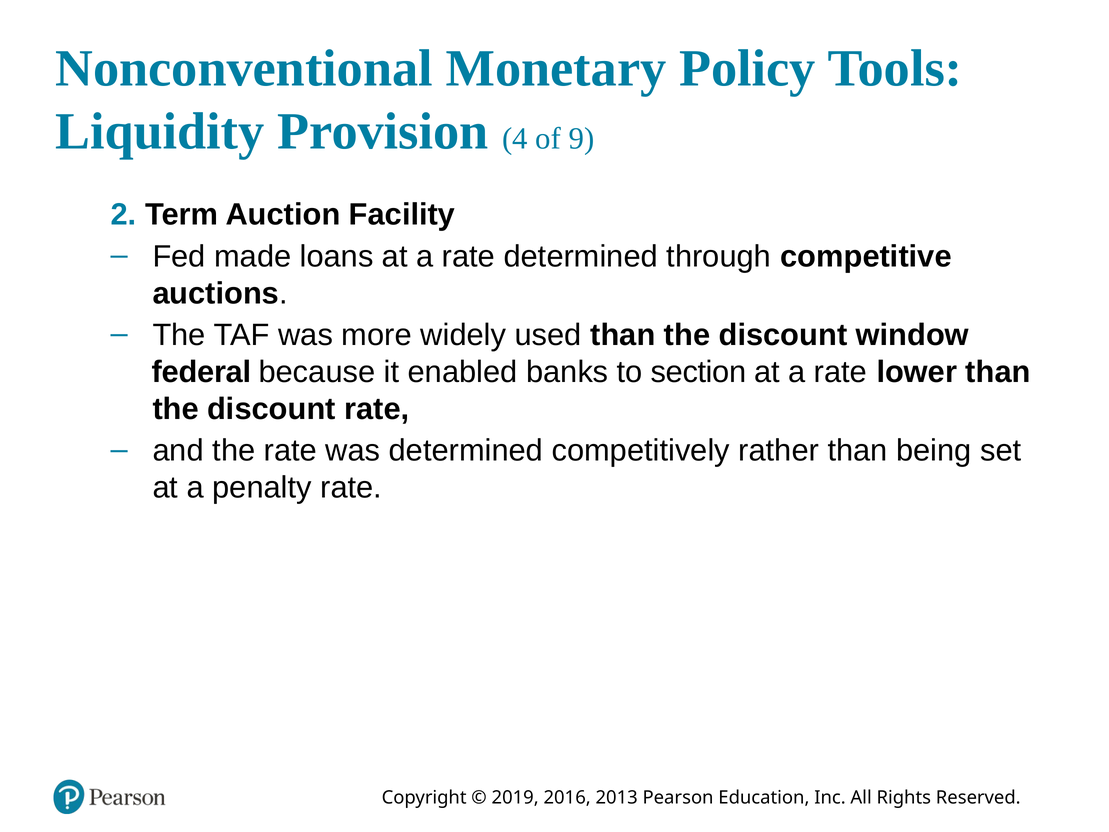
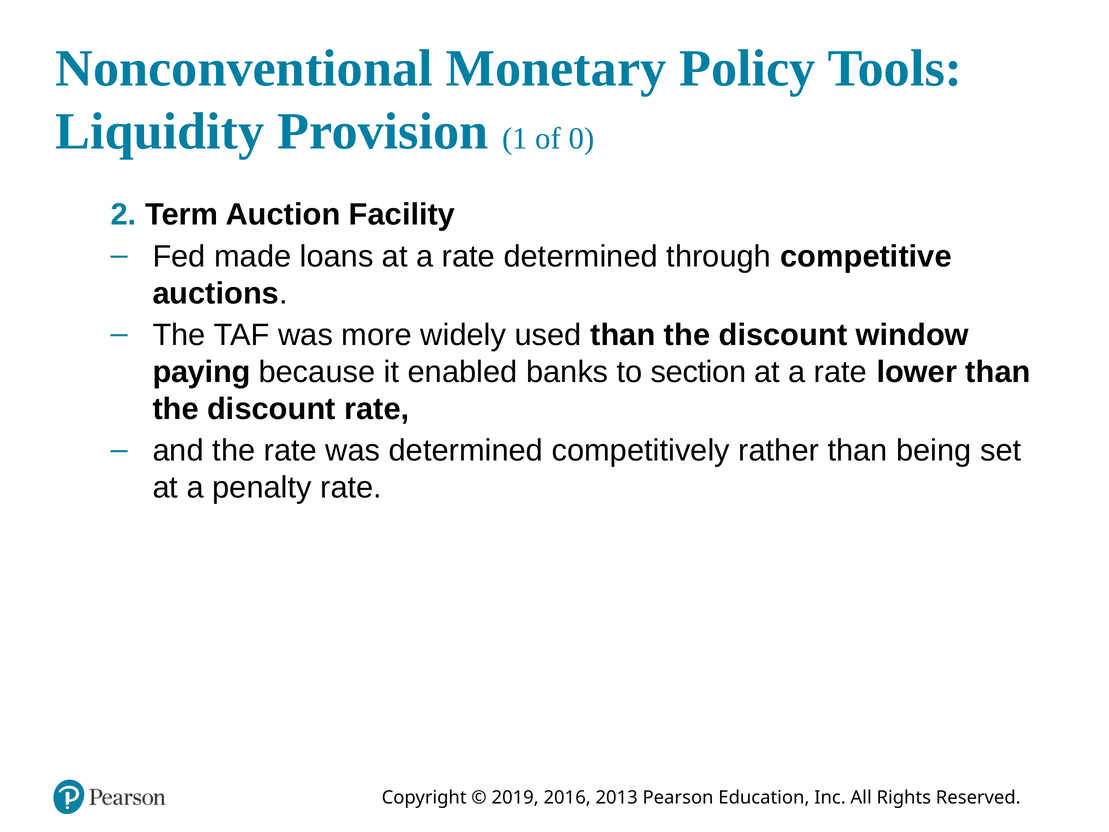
4: 4 -> 1
9: 9 -> 0
federal: federal -> paying
